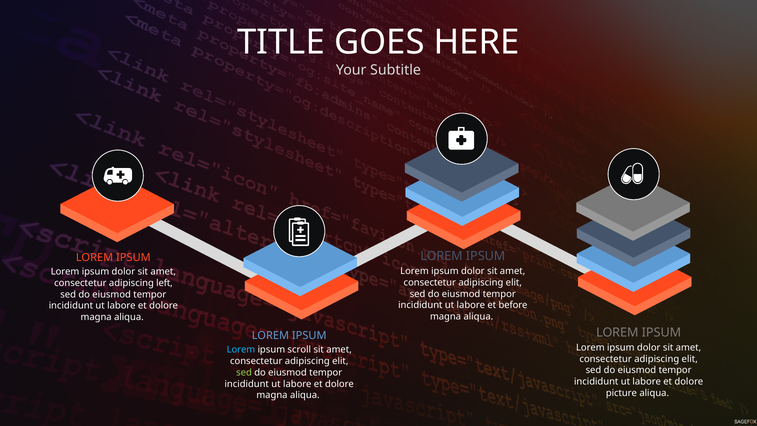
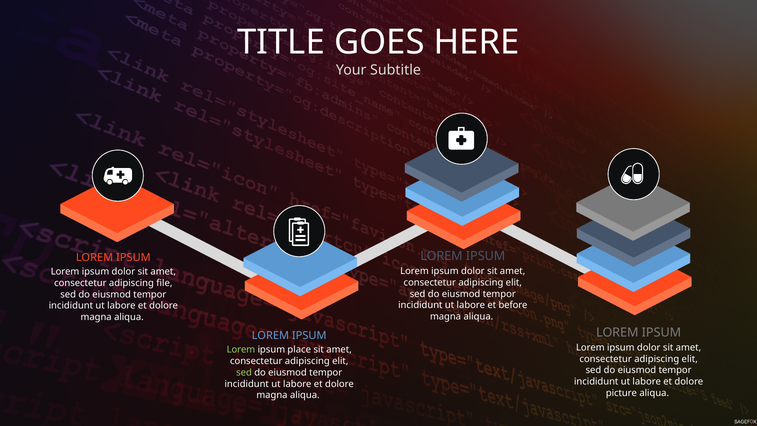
left: left -> file
Lorem at (241, 350) colour: light blue -> light green
scroll: scroll -> place
